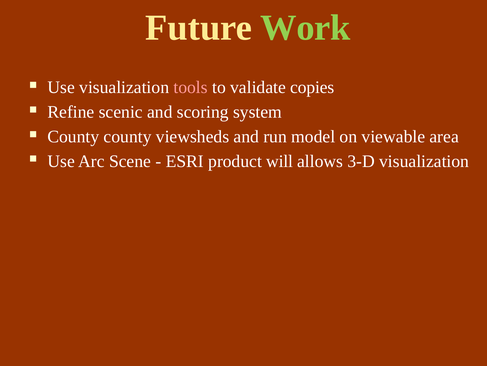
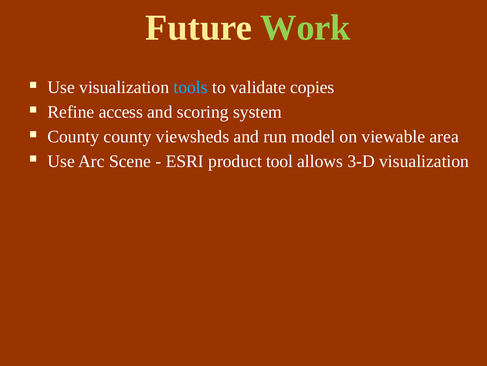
tools colour: pink -> light blue
scenic: scenic -> access
will: will -> tool
